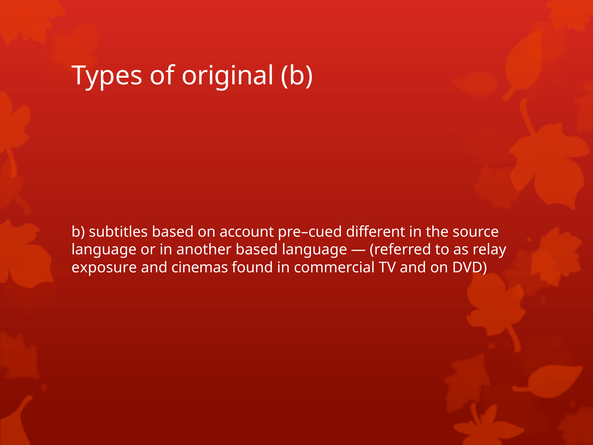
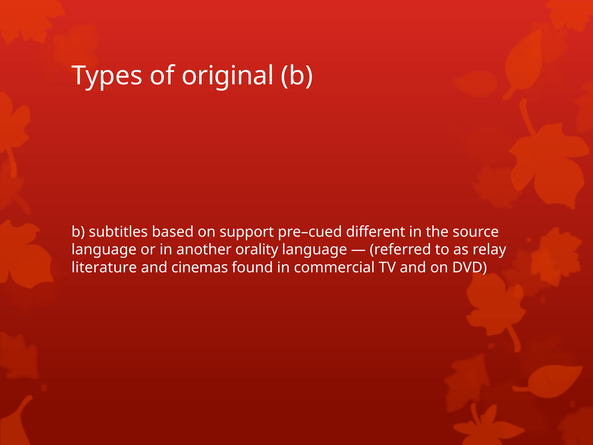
account: account -> support
another based: based -> orality
exposure: exposure -> literature
